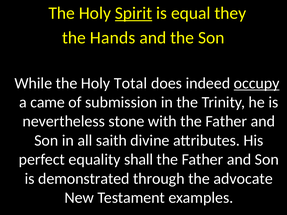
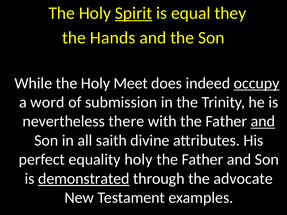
Total: Total -> Meet
came: came -> word
stone: stone -> there
and at (263, 121) underline: none -> present
equality shall: shall -> holy
demonstrated underline: none -> present
